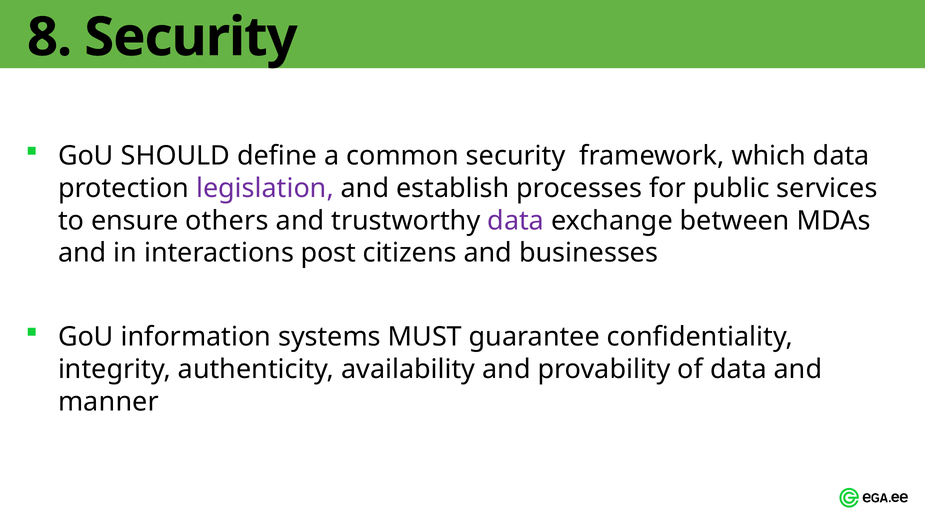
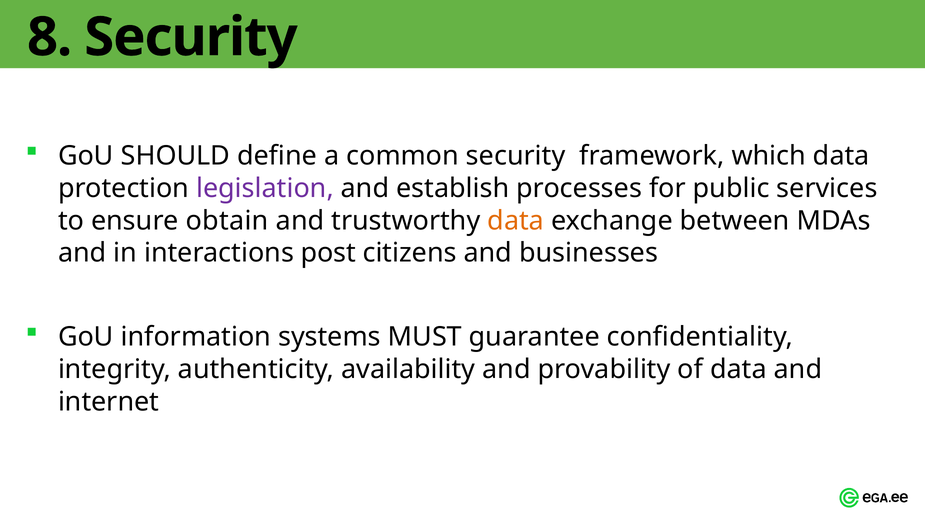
others: others -> obtain
data at (516, 221) colour: purple -> orange
manner: manner -> internet
